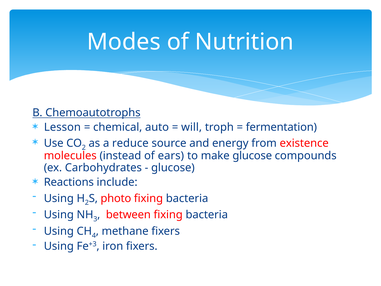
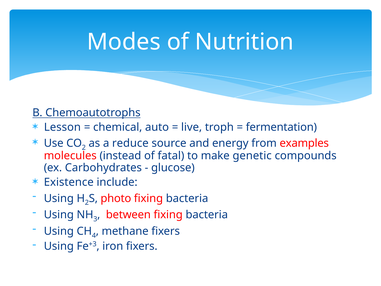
will: will -> live
existence: existence -> examples
ears: ears -> fatal
make glucose: glucose -> genetic
Reactions: Reactions -> Existence
